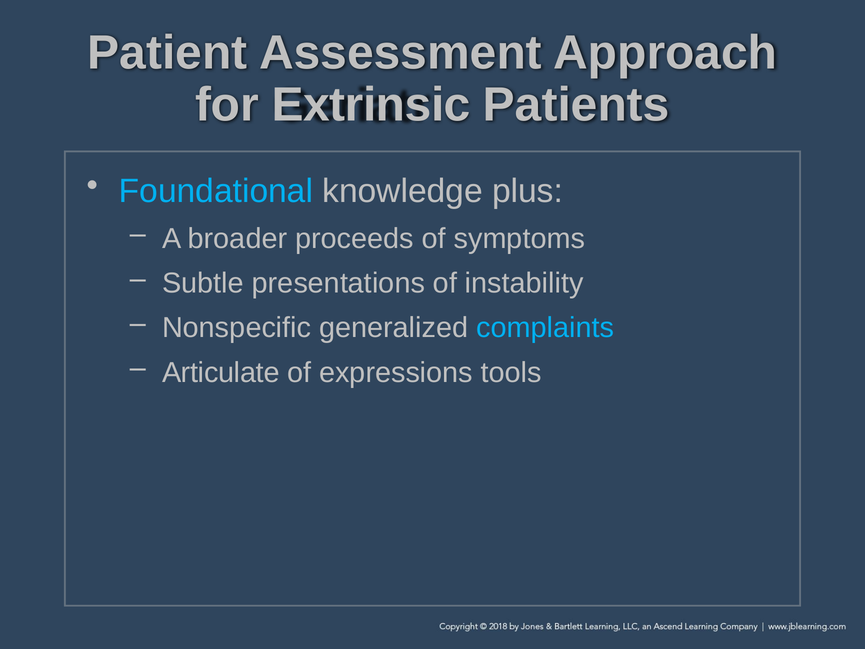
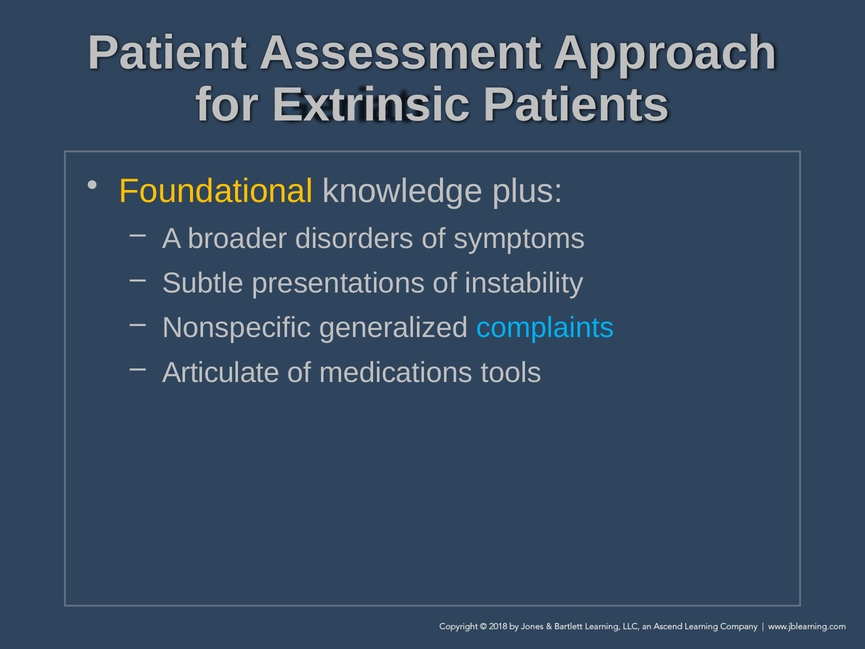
Foundational colour: light blue -> yellow
proceeds: proceeds -> disorders
expressions: expressions -> medications
